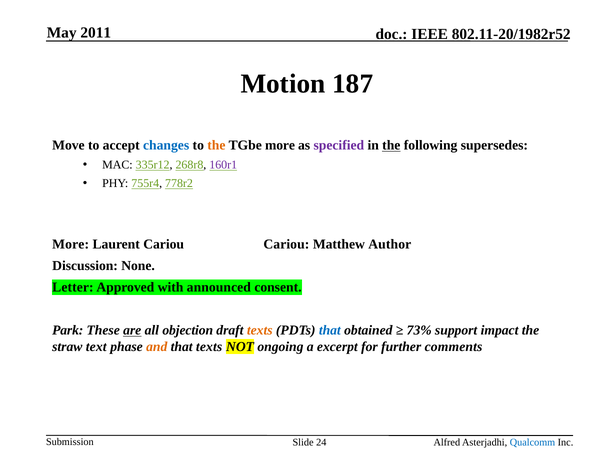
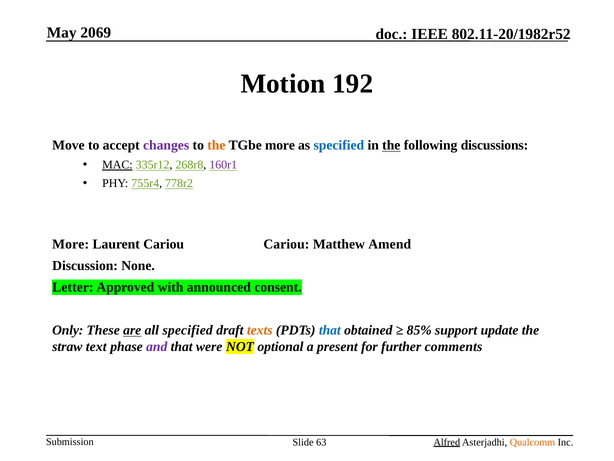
2011: 2011 -> 2069
187: 187 -> 192
changes colour: blue -> purple
specified at (339, 145) colour: purple -> blue
supersedes: supersedes -> discussions
MAC underline: none -> present
Author: Author -> Amend
Park: Park -> Only
all objection: objection -> specified
73%: 73% -> 85%
impact: impact -> update
and colour: orange -> purple
that texts: texts -> were
ongoing: ongoing -> optional
excerpt: excerpt -> present
24: 24 -> 63
Alfred underline: none -> present
Qualcomm colour: blue -> orange
